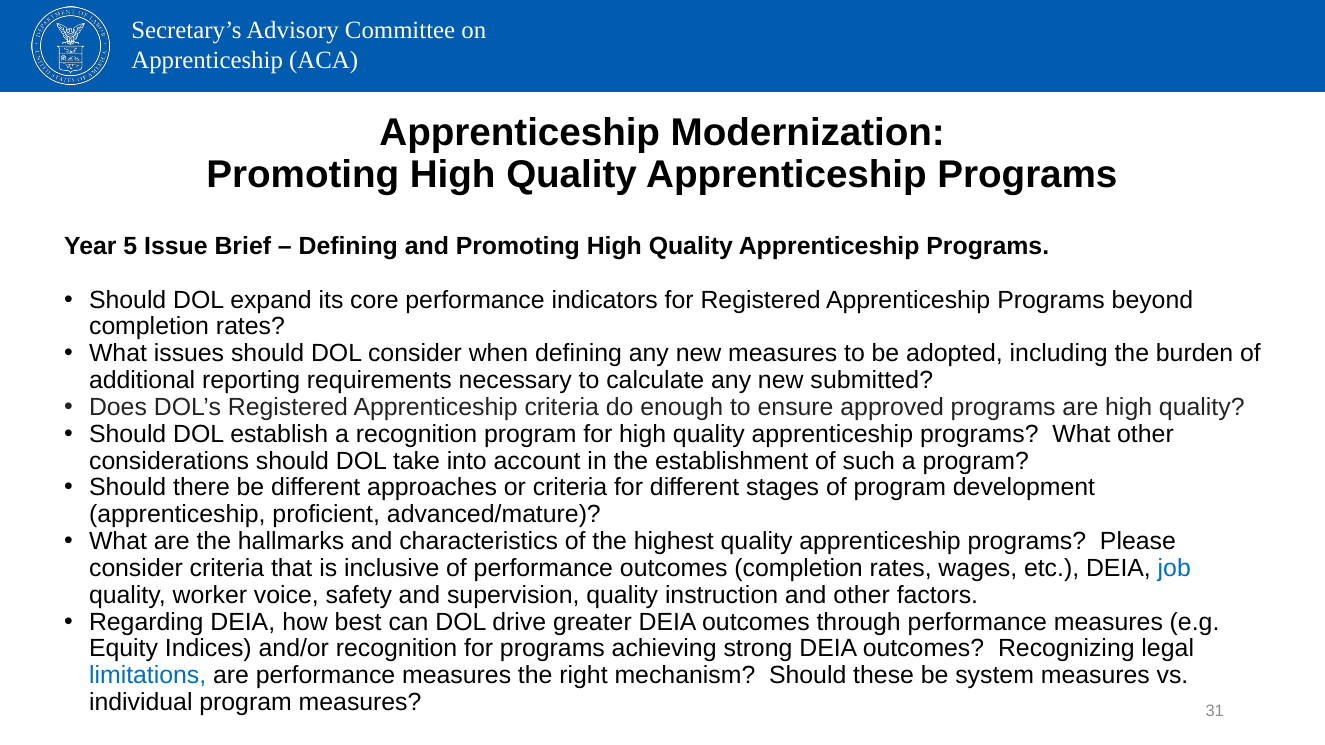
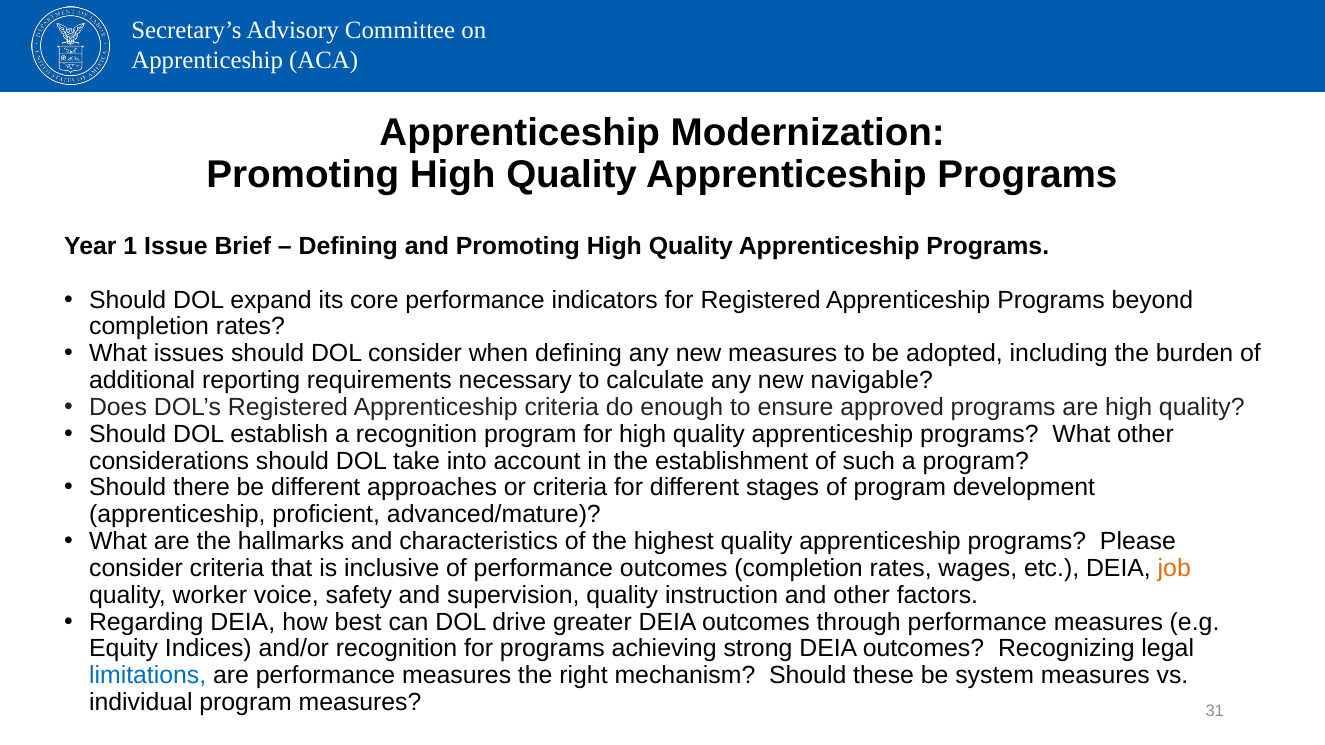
5: 5 -> 1
submitted: submitted -> navigable
job colour: blue -> orange
